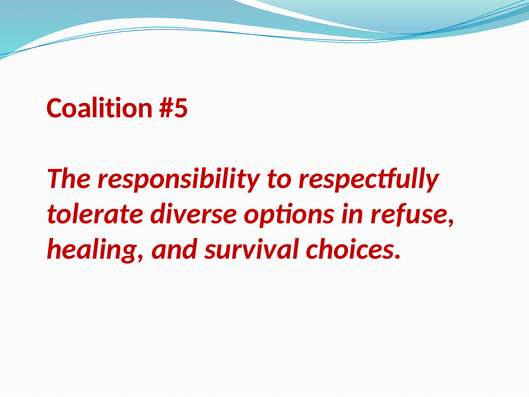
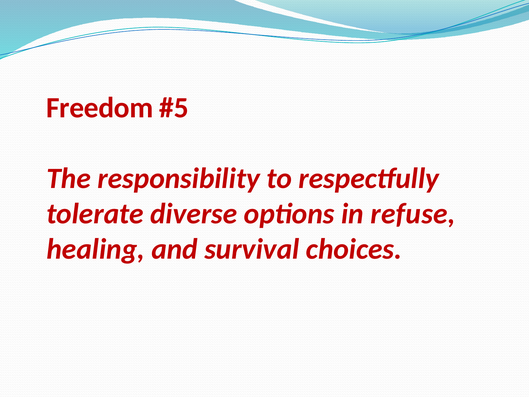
Coalition: Coalition -> Freedom
